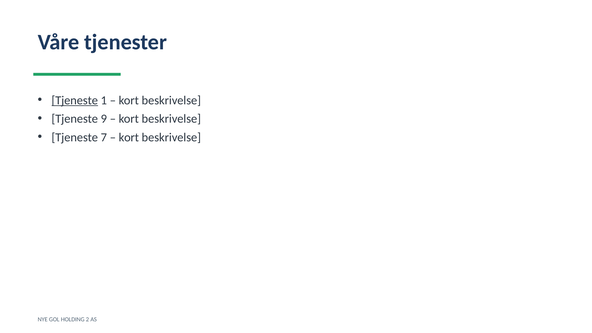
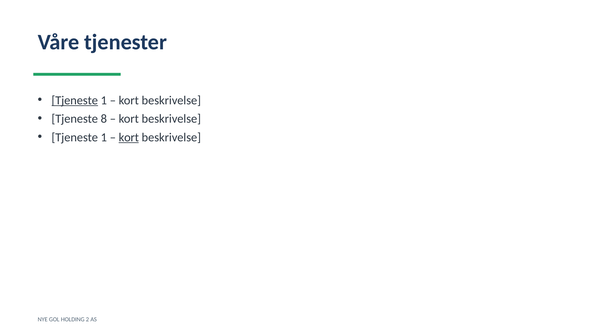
9: 9 -> 8
7 at (104, 137): 7 -> 1
kort at (129, 137) underline: none -> present
